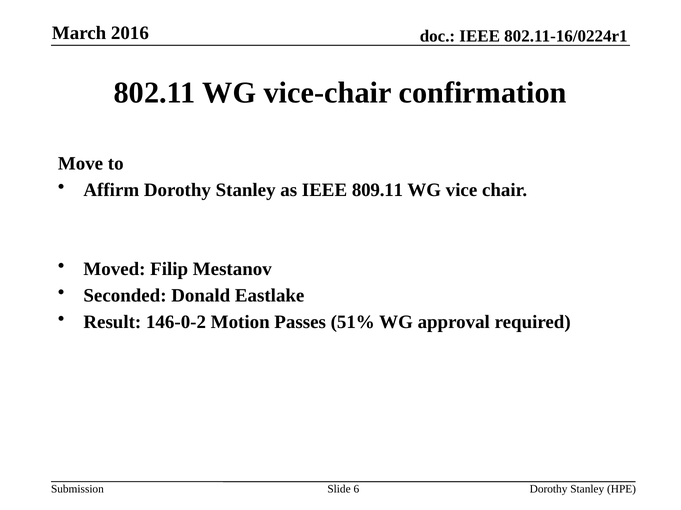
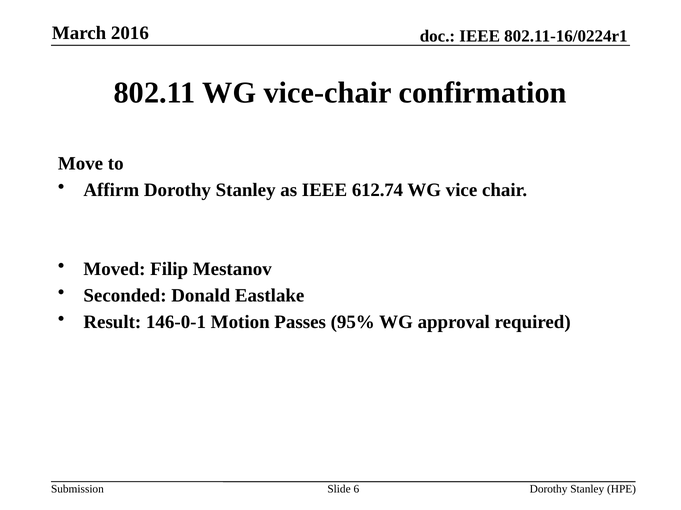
809.11: 809.11 -> 612.74
146-0-2: 146-0-2 -> 146-0-1
51%: 51% -> 95%
